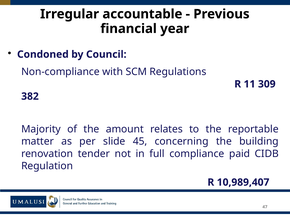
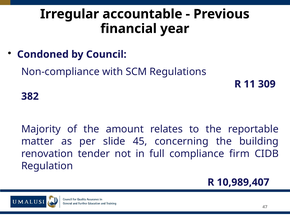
paid: paid -> firm
